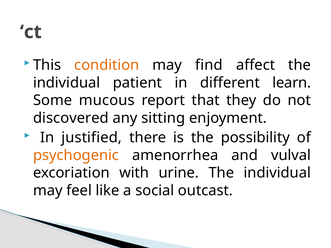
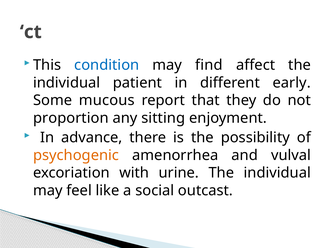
condition colour: orange -> blue
learn: learn -> early
discovered: discovered -> proportion
justified: justified -> advance
